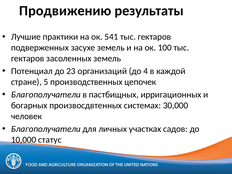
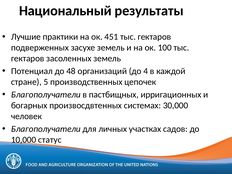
Продвижению: Продвижению -> Национальный
541: 541 -> 451
23: 23 -> 48
